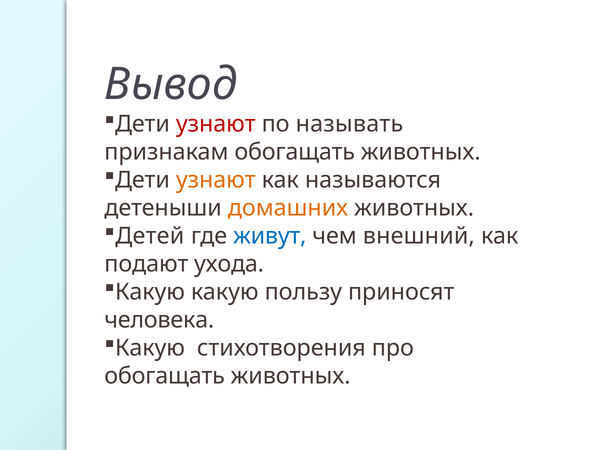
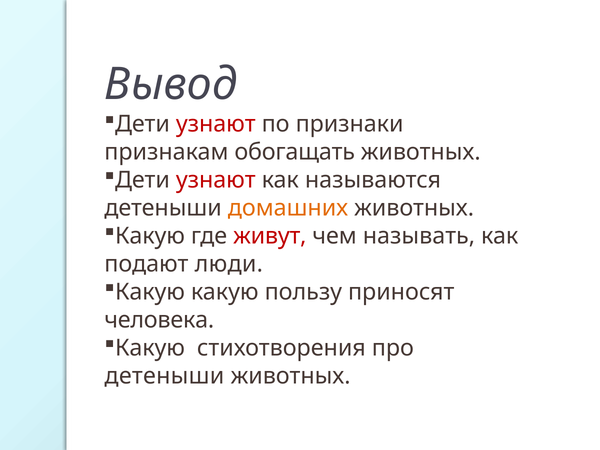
называть: называть -> признаки
узнают at (216, 180) colour: orange -> red
Детей at (150, 236): Детей -> Какую
живут colour: blue -> red
внешний: внешний -> называть
ухода: ухода -> люди
обогащать at (165, 376): обогащать -> детеныши
